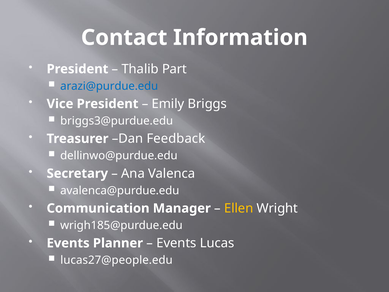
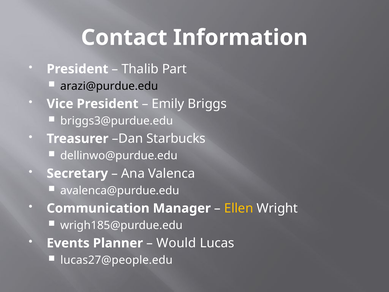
arazi@purdue.edu colour: blue -> black
Feedback: Feedback -> Starbucks
Events at (176, 243): Events -> Would
